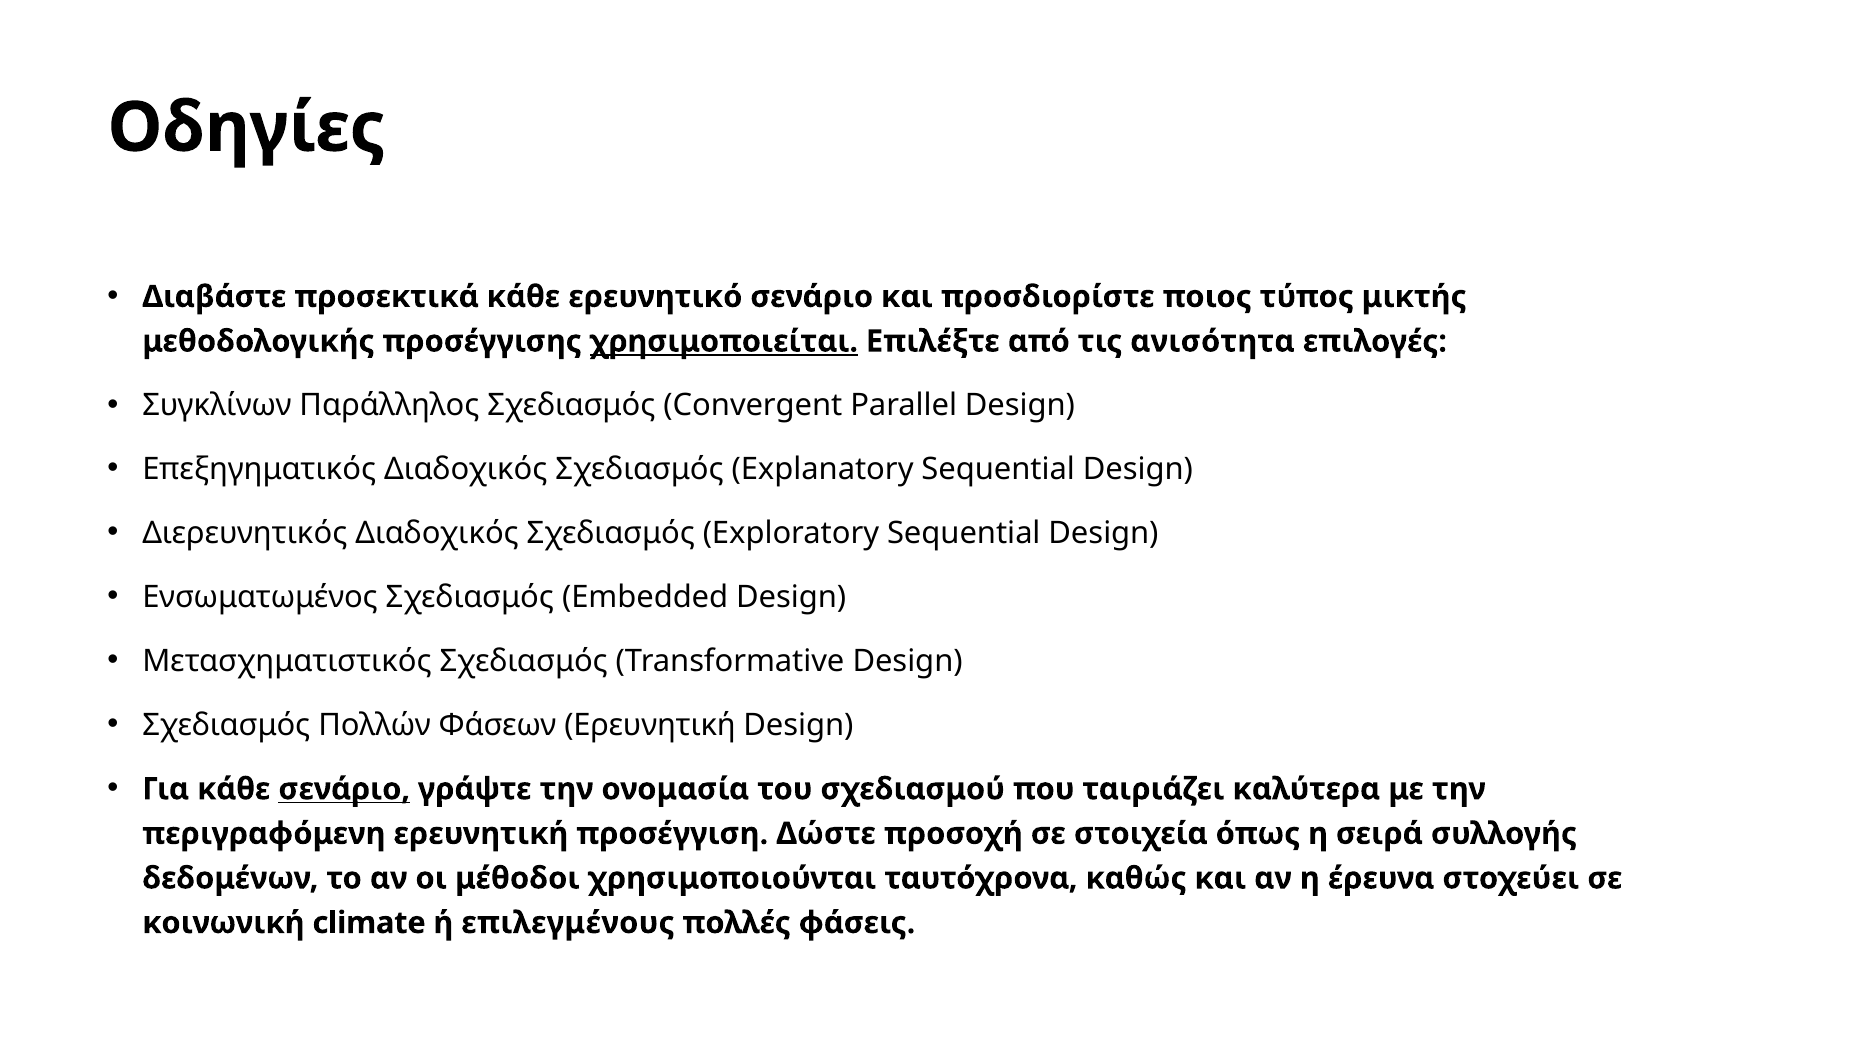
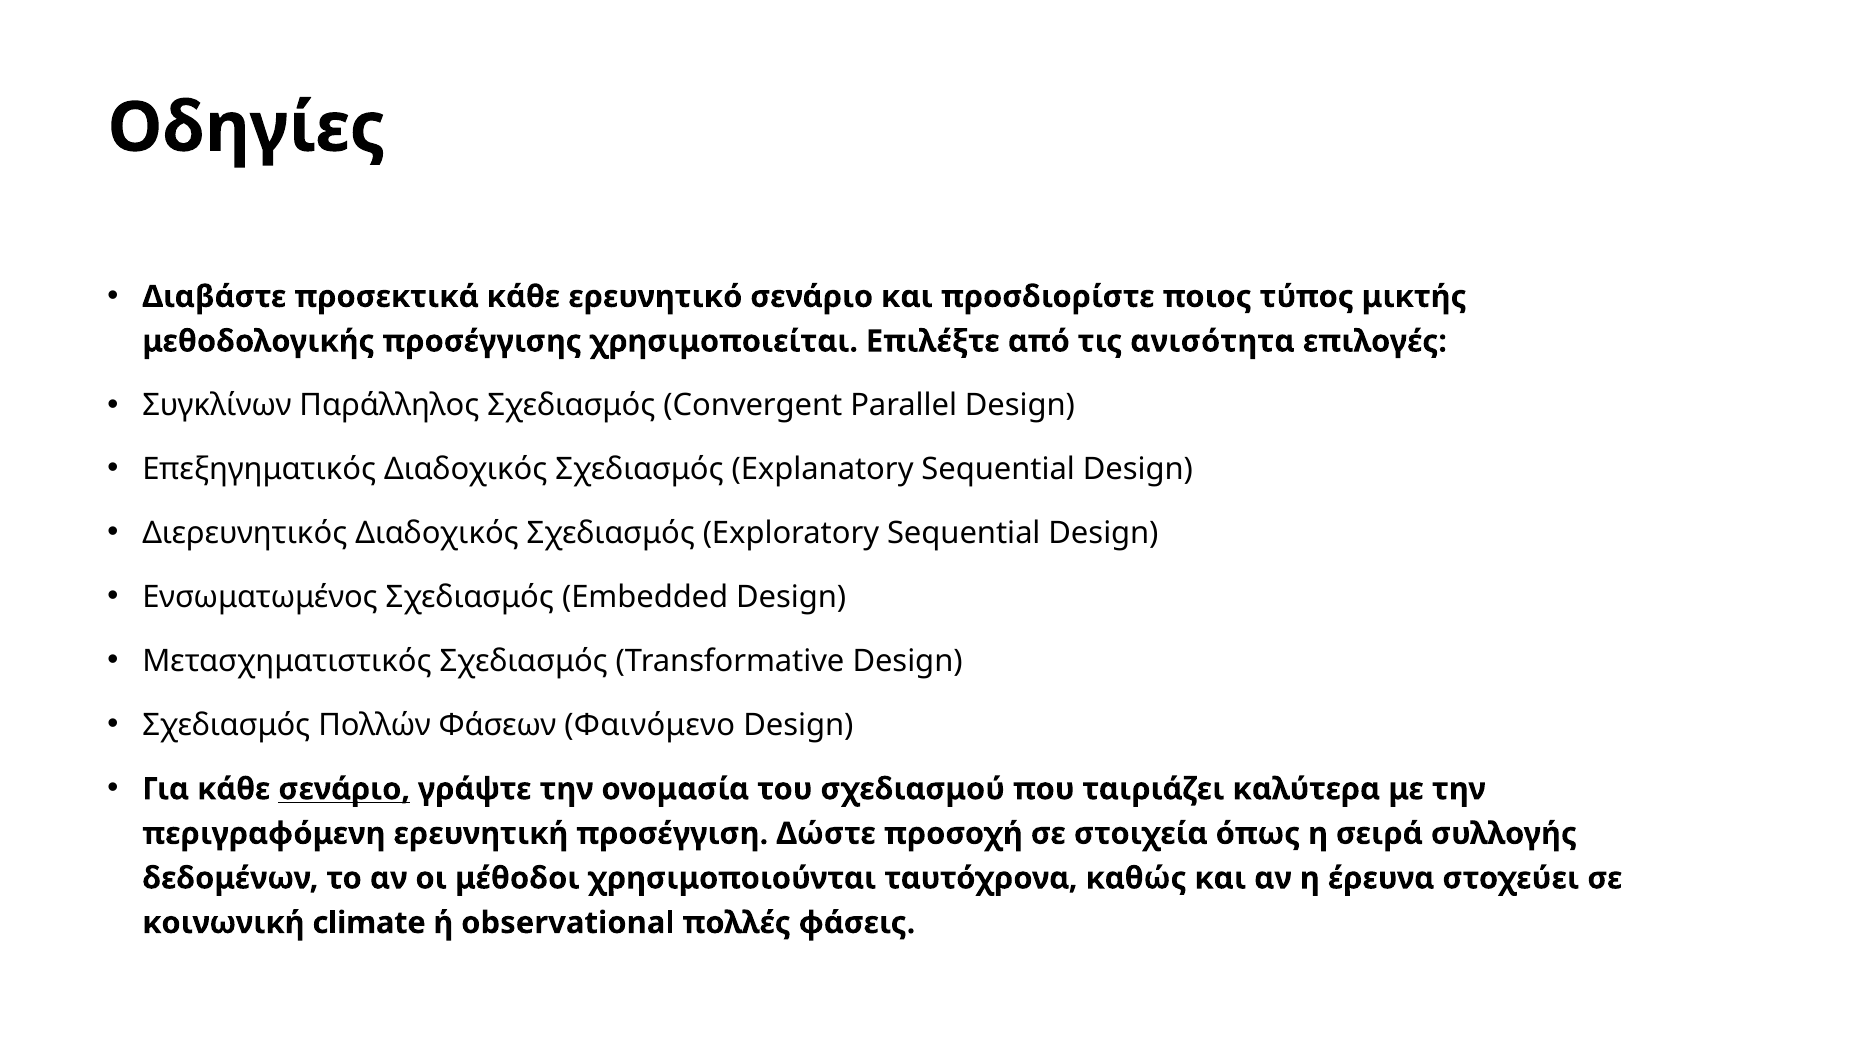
χρησιμοποιείται underline: present -> none
Φάσεων Ερευνητική: Ερευνητική -> Φαινόμενο
επιλεγμένους: επιλεγμένους -> observational
